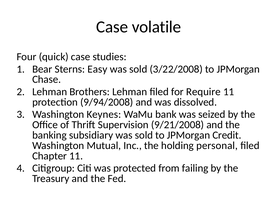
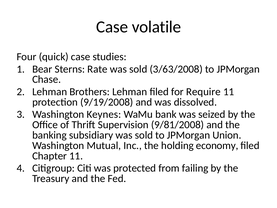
Easy: Easy -> Rate
3/22/2008: 3/22/2008 -> 3/63/2008
9/94/2008: 9/94/2008 -> 9/19/2008
9/21/2008: 9/21/2008 -> 9/81/2008
Credit: Credit -> Union
personal: personal -> economy
